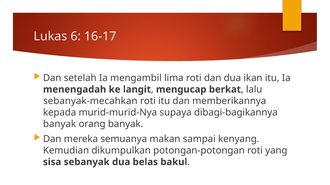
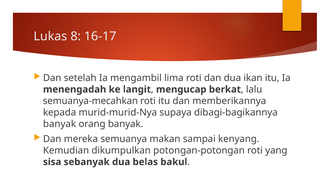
6: 6 -> 8
sebanyak-mecahkan: sebanyak-mecahkan -> semuanya-mecahkan
